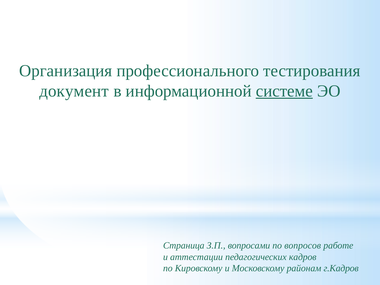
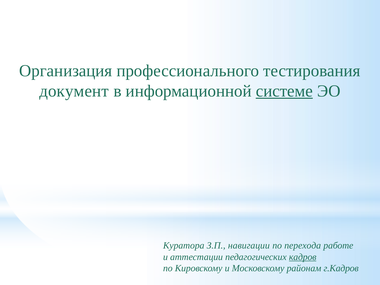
Страница: Страница -> Куратора
вопросами: вопросами -> навигации
вопросов: вопросов -> перехода
кадров underline: none -> present
